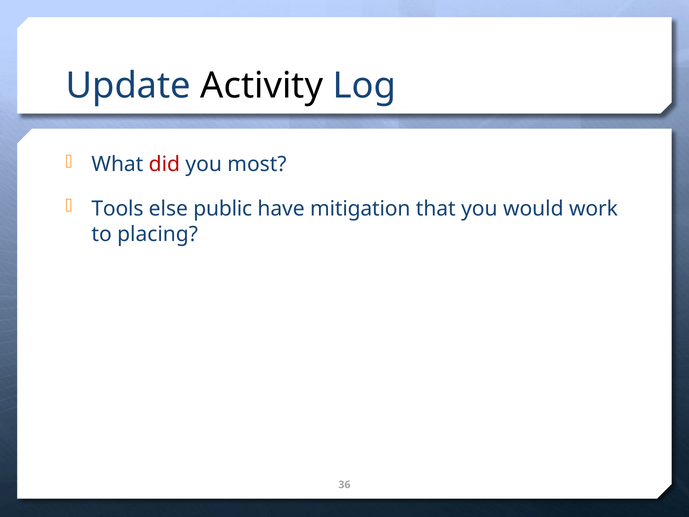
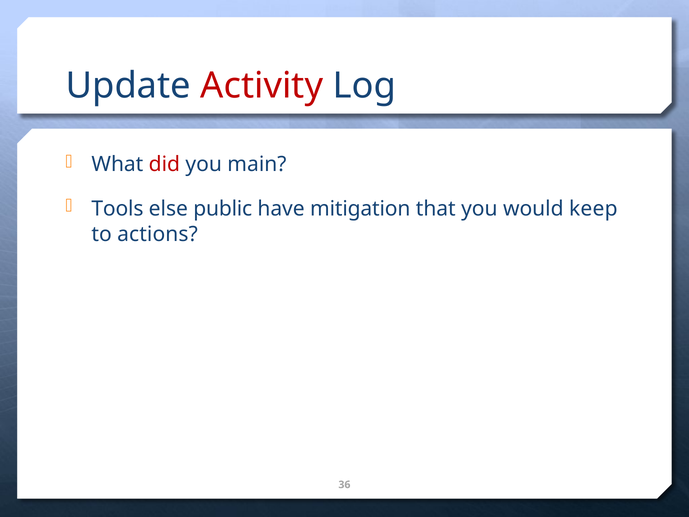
Activity colour: black -> red
most: most -> main
work: work -> keep
placing: placing -> actions
